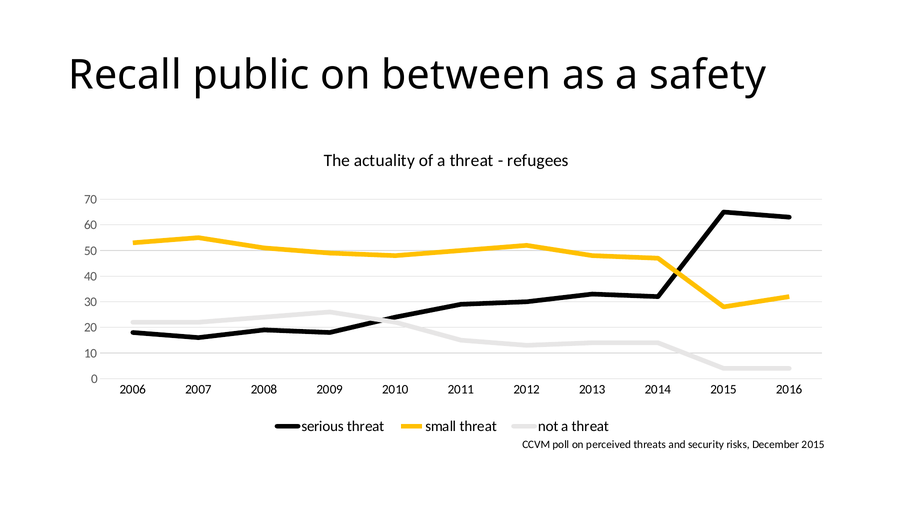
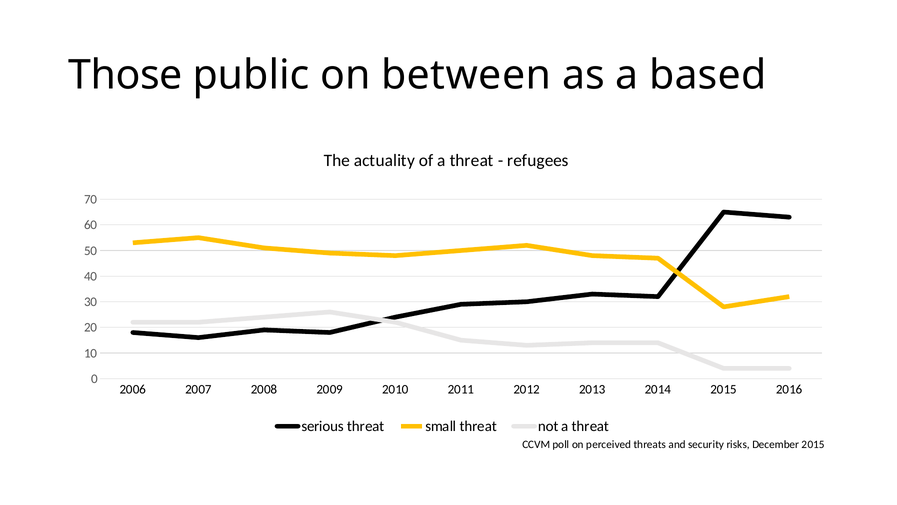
Recall: Recall -> Those
safety: safety -> based
